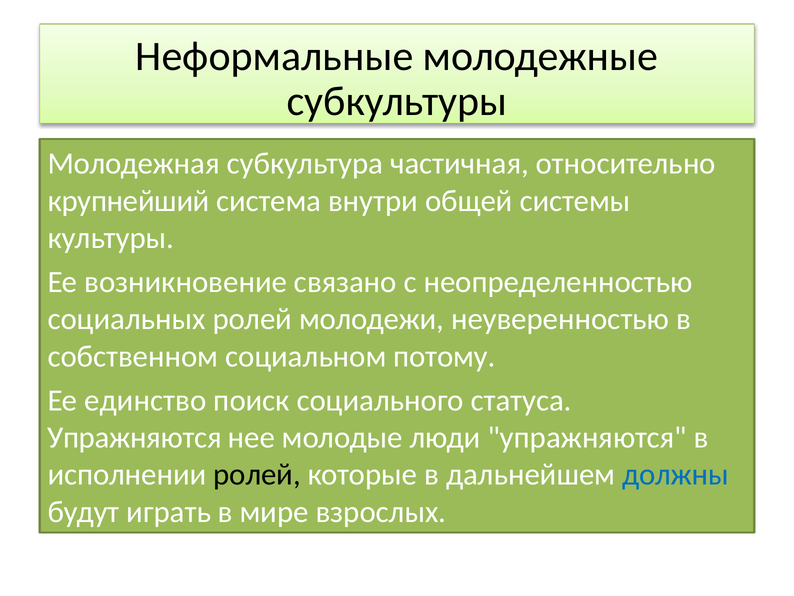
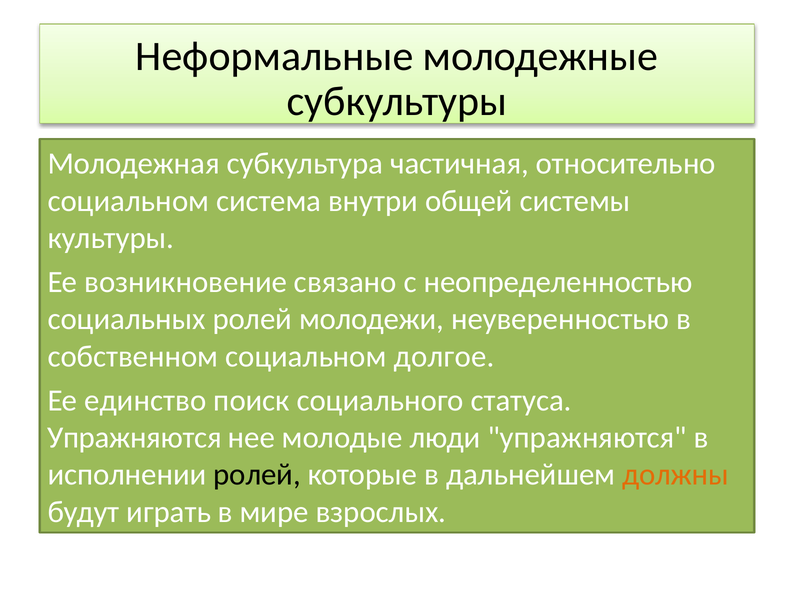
крупнейший at (129, 201): крупнейший -> социальном
потому: потому -> долгое
должны colour: blue -> orange
